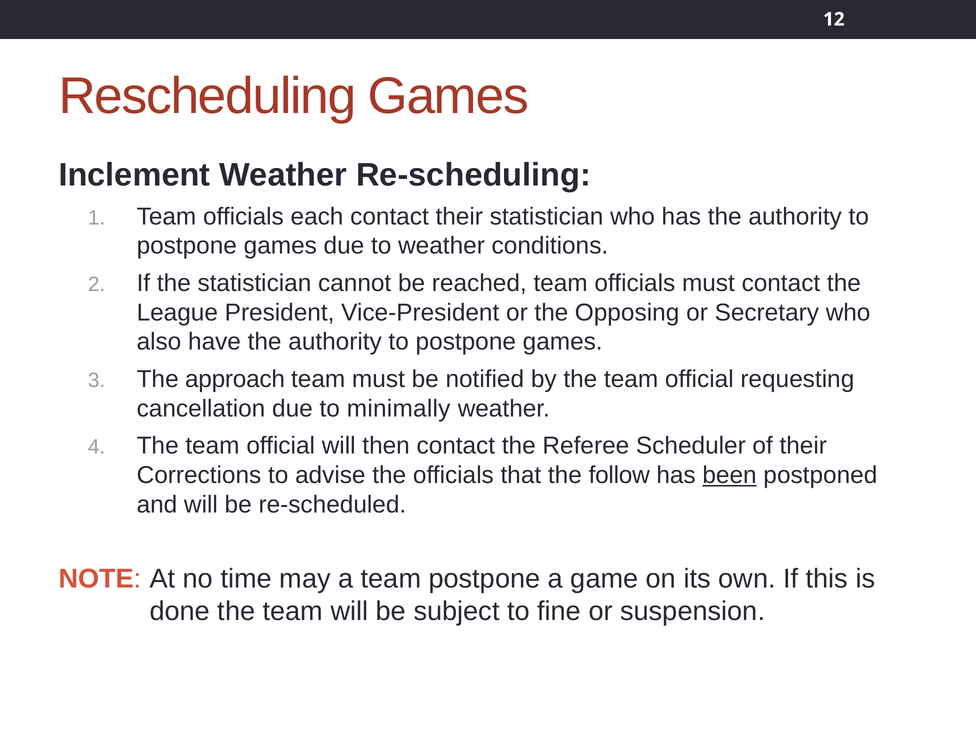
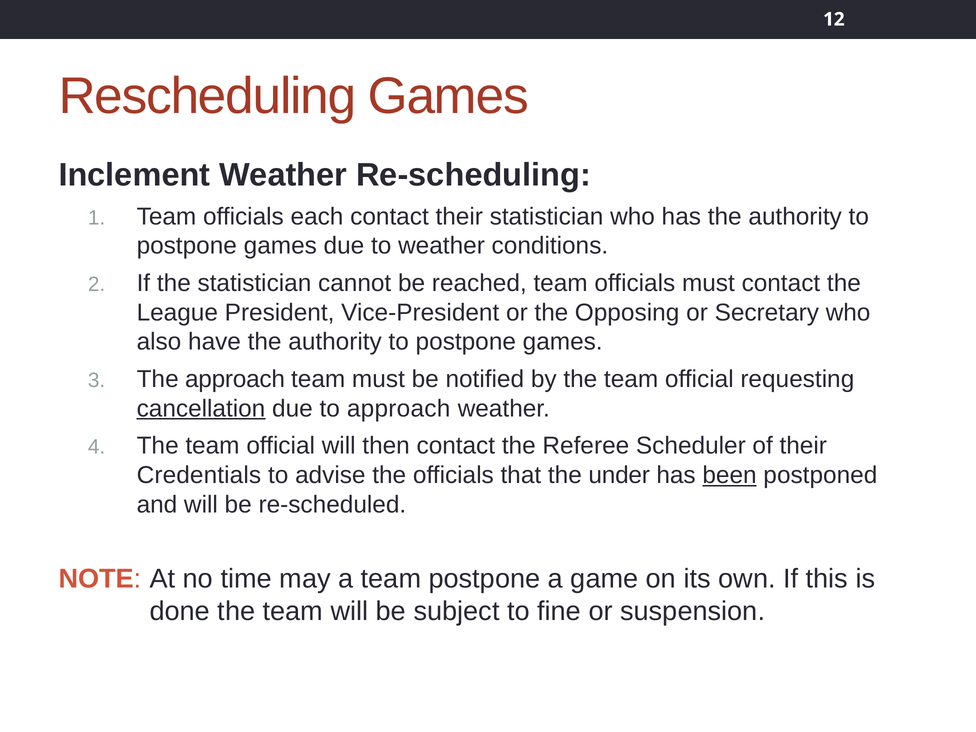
cancellation underline: none -> present
to minimally: minimally -> approach
Corrections: Corrections -> Credentials
follow: follow -> under
